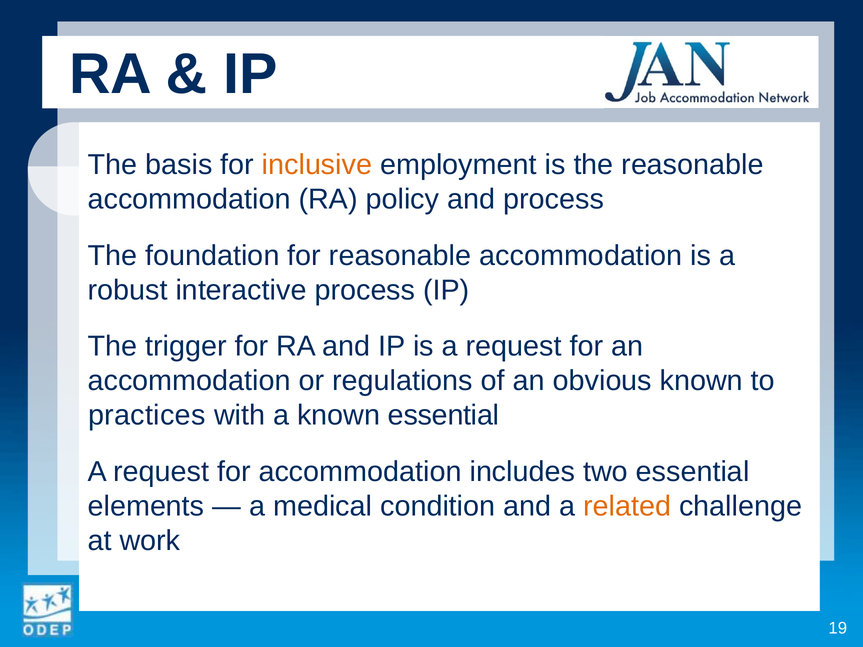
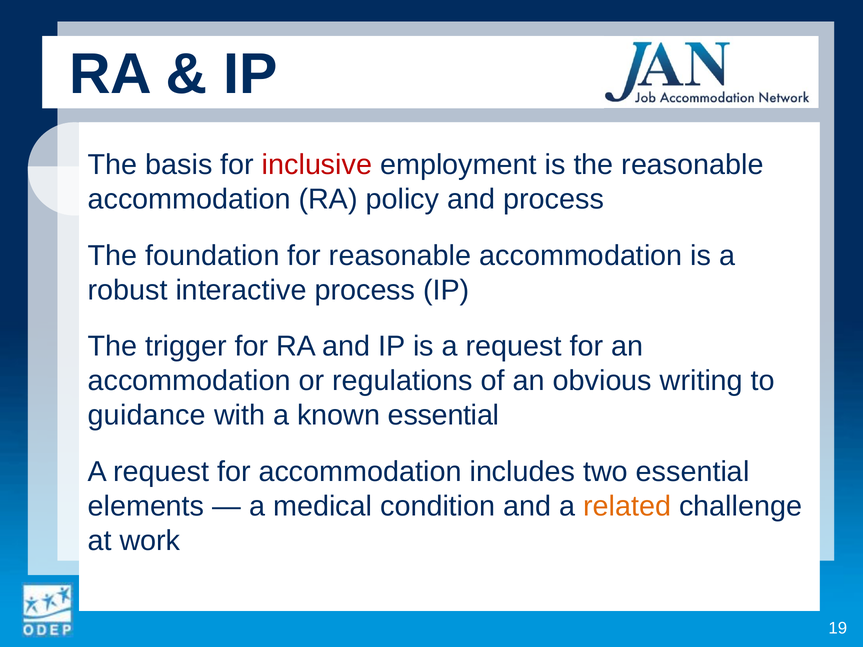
inclusive colour: orange -> red
obvious known: known -> writing
practices: practices -> guidance
